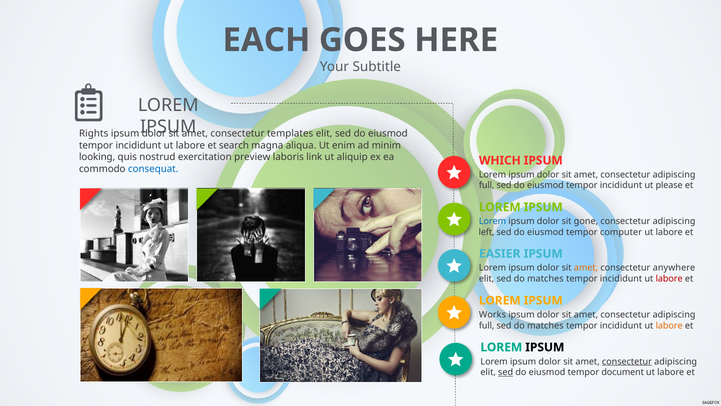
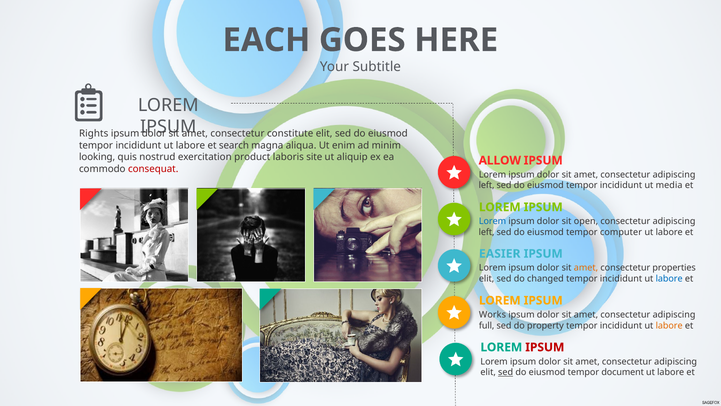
templates: templates -> constitute
preview: preview -> product
link: link -> site
WHICH: WHICH -> ALLOW
consequat colour: blue -> red
full at (487, 185): full -> left
please: please -> media
gone: gone -> open
anywhere: anywhere -> properties
elit sed do matches: matches -> changed
labore at (669, 278) colour: red -> blue
matches at (545, 325): matches -> property
IPSUM at (545, 347) colour: black -> red
consectetur at (627, 361) underline: present -> none
